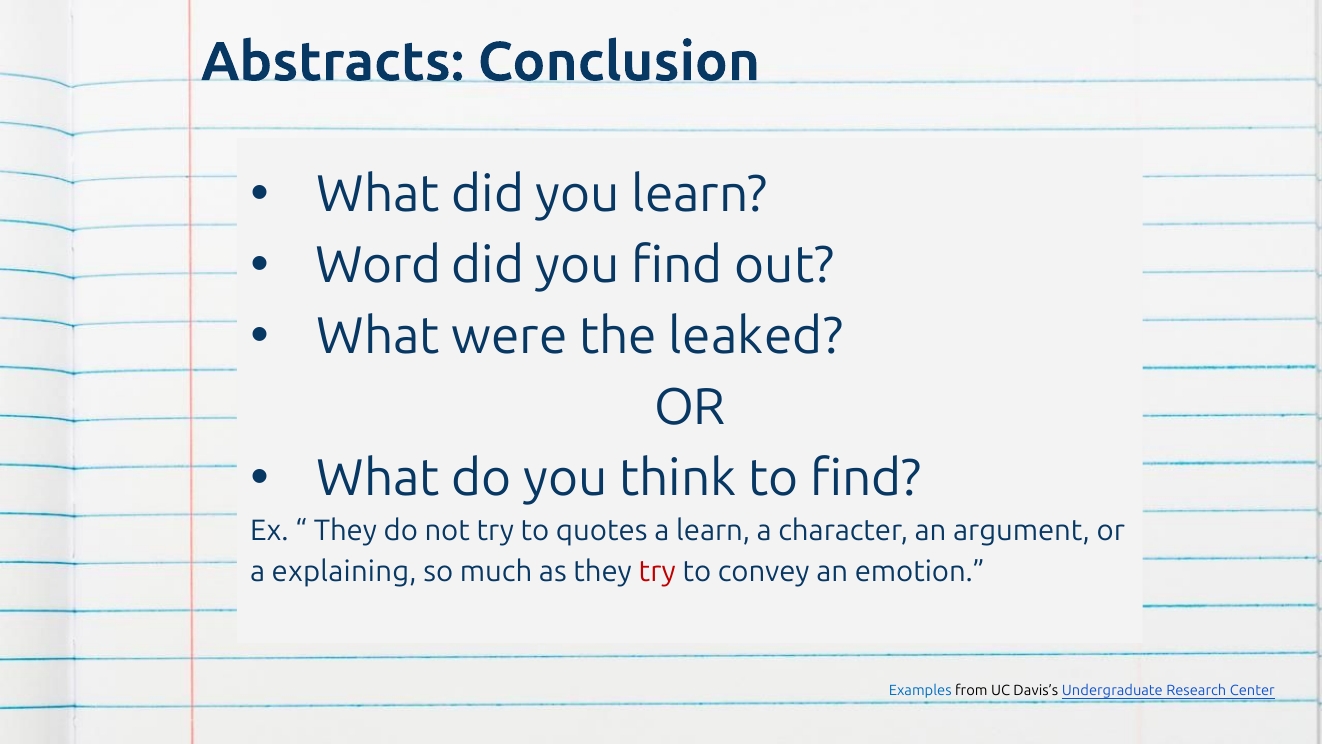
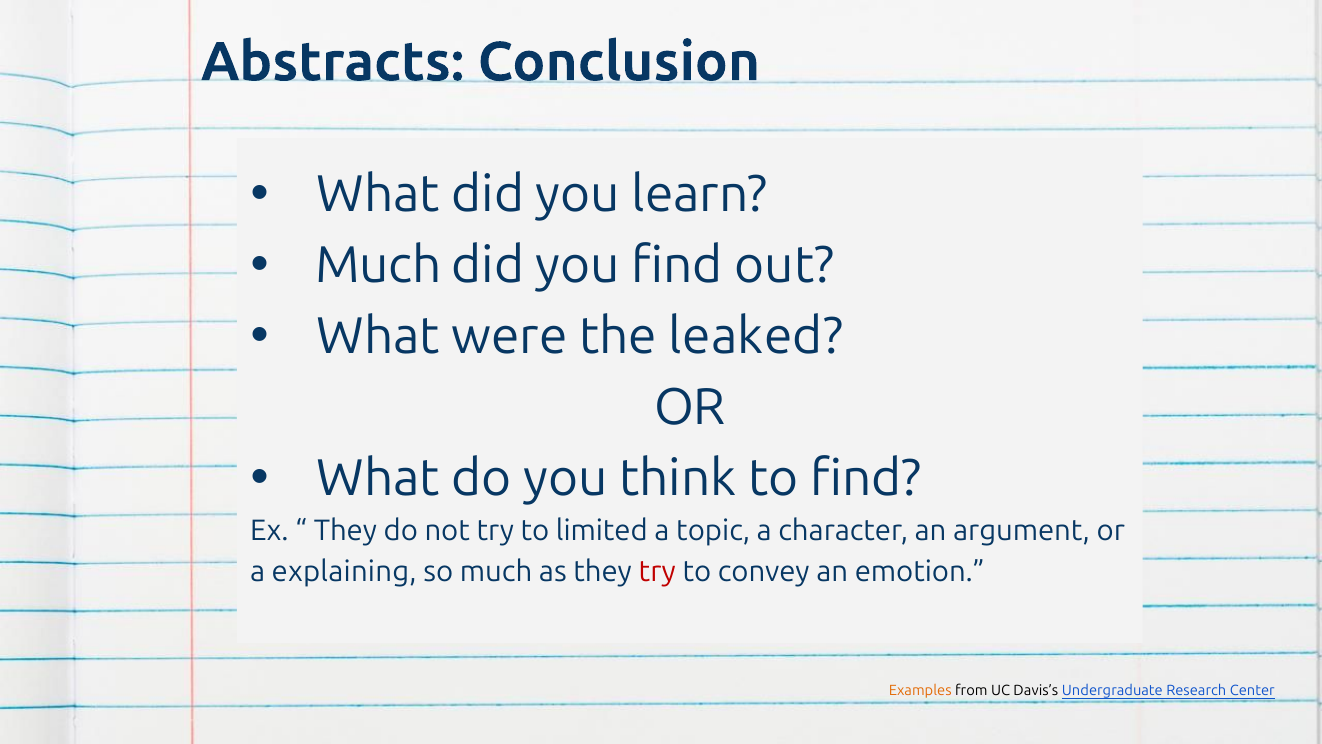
Word at (379, 266): Word -> Much
quotes: quotes -> limited
a learn: learn -> topic
Examples colour: blue -> orange
